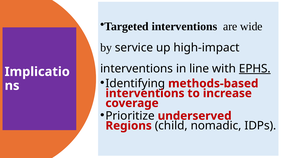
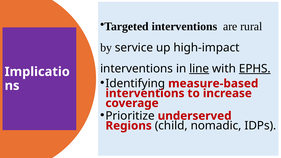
wide: wide -> rural
line underline: none -> present
methods-based: methods-based -> measure-based
